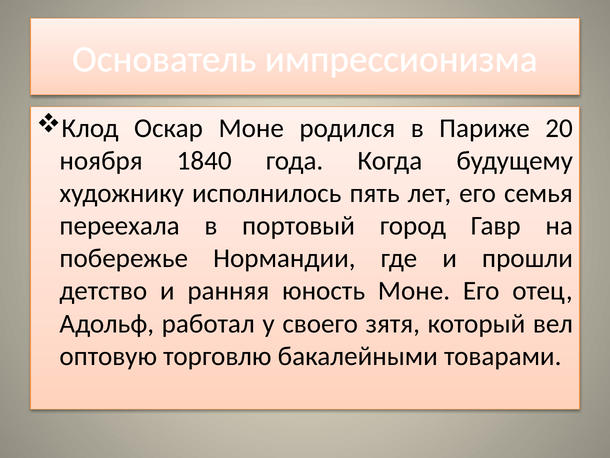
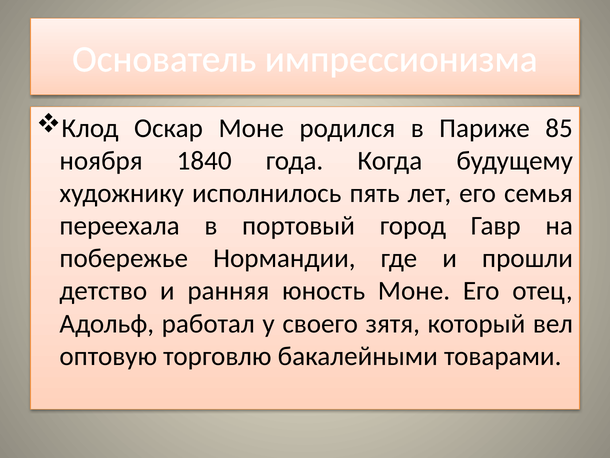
20: 20 -> 85
